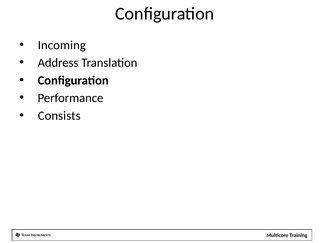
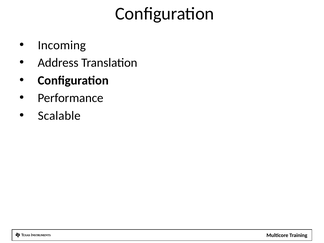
Consists: Consists -> Scalable
